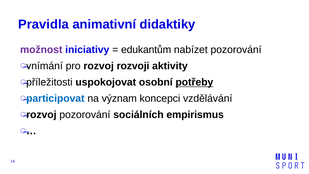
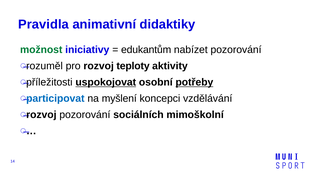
možnost colour: purple -> green
vnímání: vnímání -> rozuměl
rozvoji: rozvoji -> teploty
uspokojovat underline: none -> present
význam: význam -> myšlení
empirismus: empirismus -> mimoškolní
